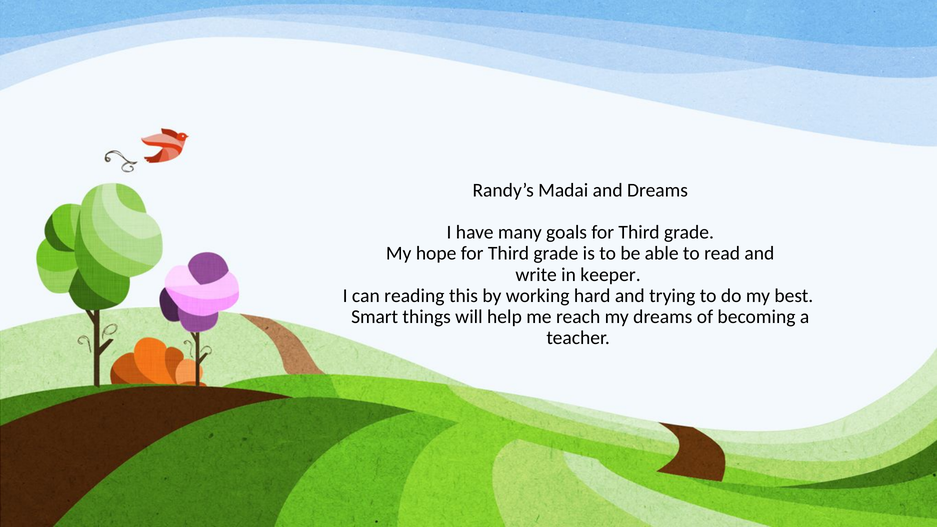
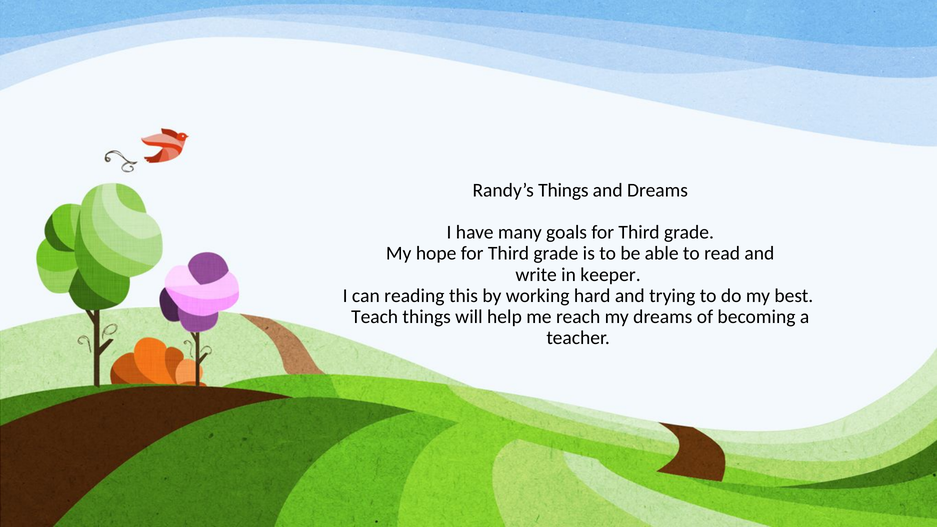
Randy’s Madai: Madai -> Things
Smart: Smart -> Teach
